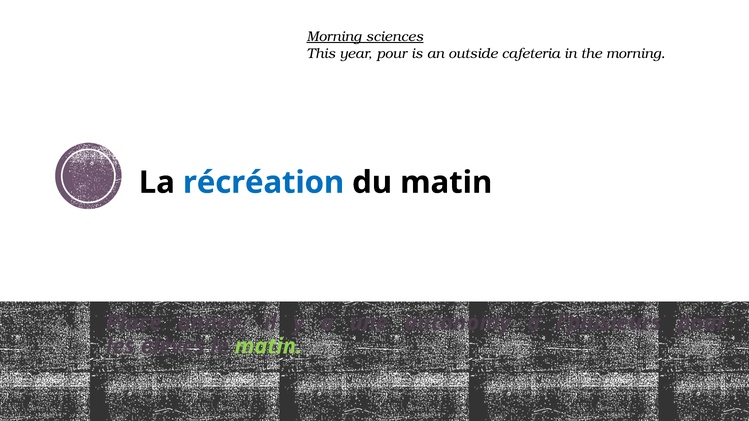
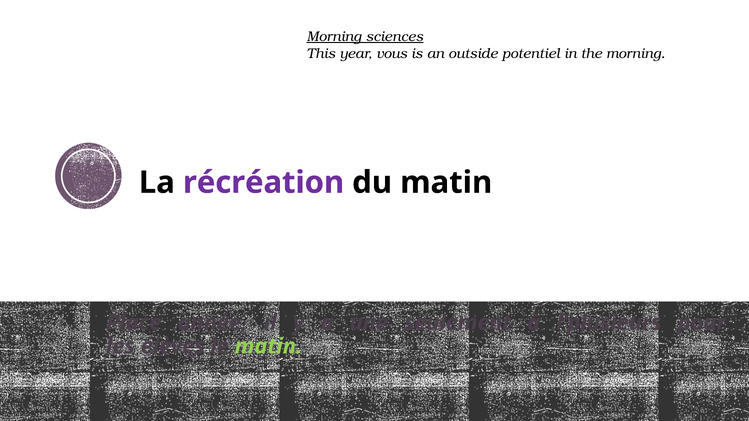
year pour: pour -> vous
cafeteria: cafeteria -> potentiel
récréation colour: blue -> purple
autonomy: autonomy -> seulement
